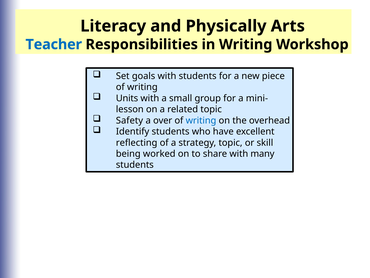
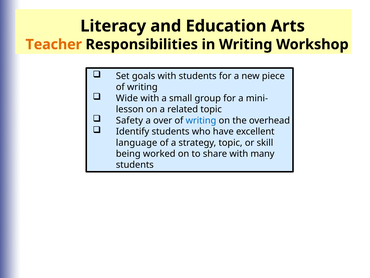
Physically: Physically -> Education
Teacher colour: blue -> orange
Units: Units -> Wide
reflecting: reflecting -> language
